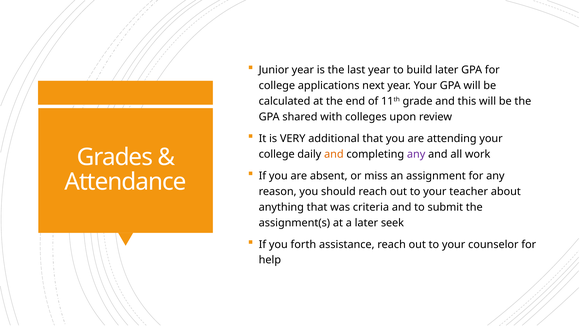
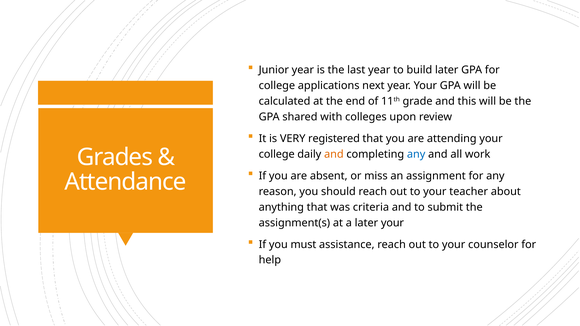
additional: additional -> registered
any at (416, 154) colour: purple -> blue
later seek: seek -> your
forth: forth -> must
